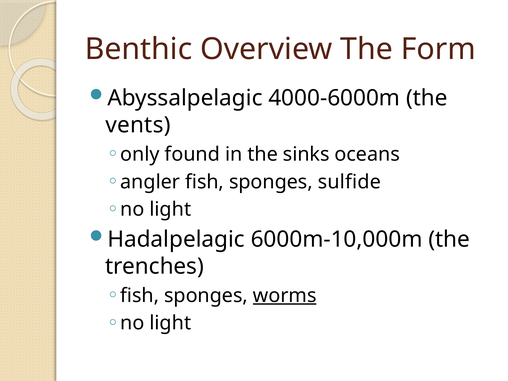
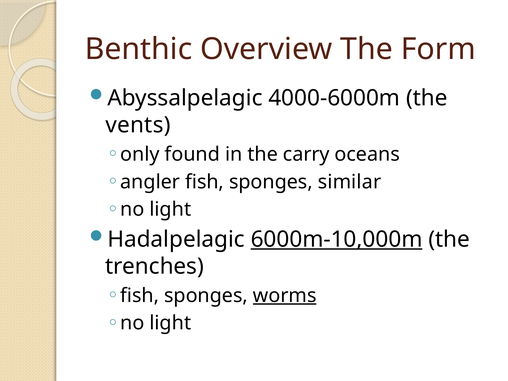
sinks: sinks -> carry
sulfide: sulfide -> similar
6000m-10,000m underline: none -> present
